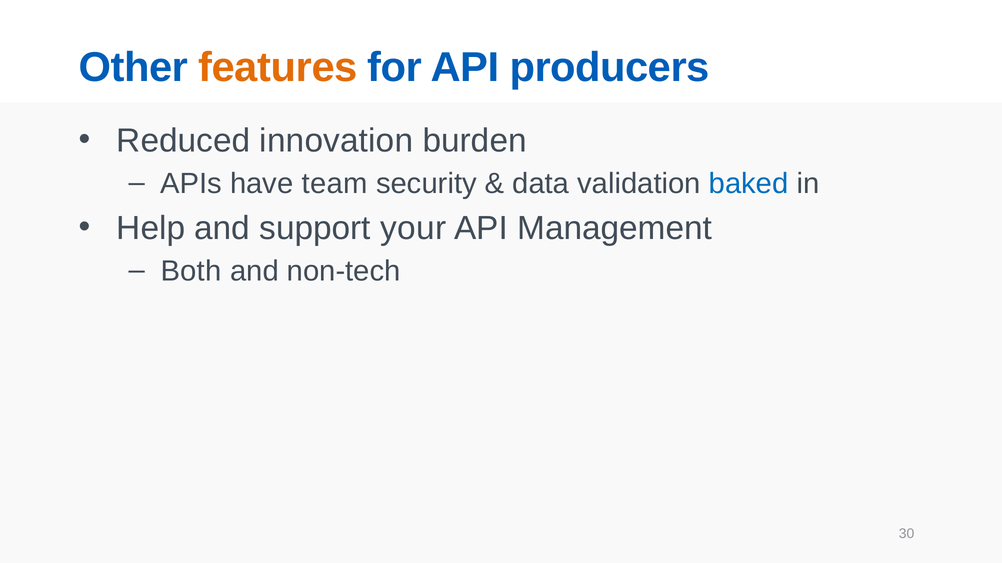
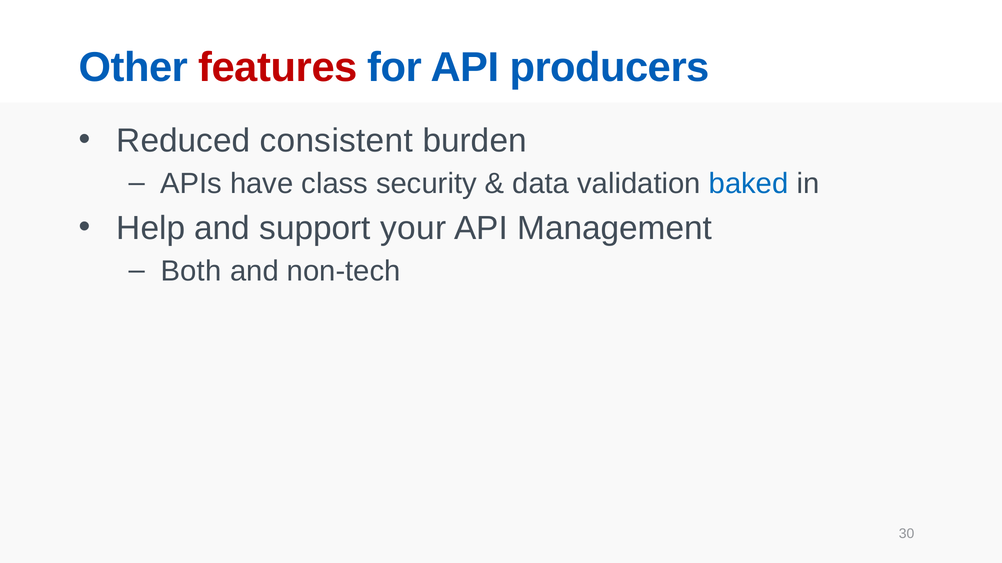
features colour: orange -> red
innovation: innovation -> consistent
team: team -> class
